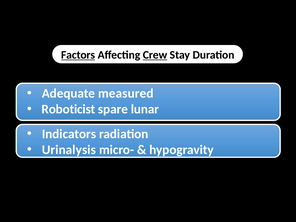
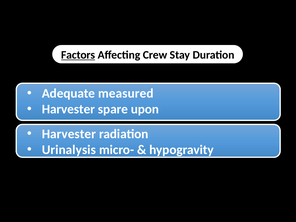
Crew underline: present -> none
Roboticist at (68, 109): Roboticist -> Harvester
lunar: lunar -> upon
Indicators at (69, 134): Indicators -> Harvester
